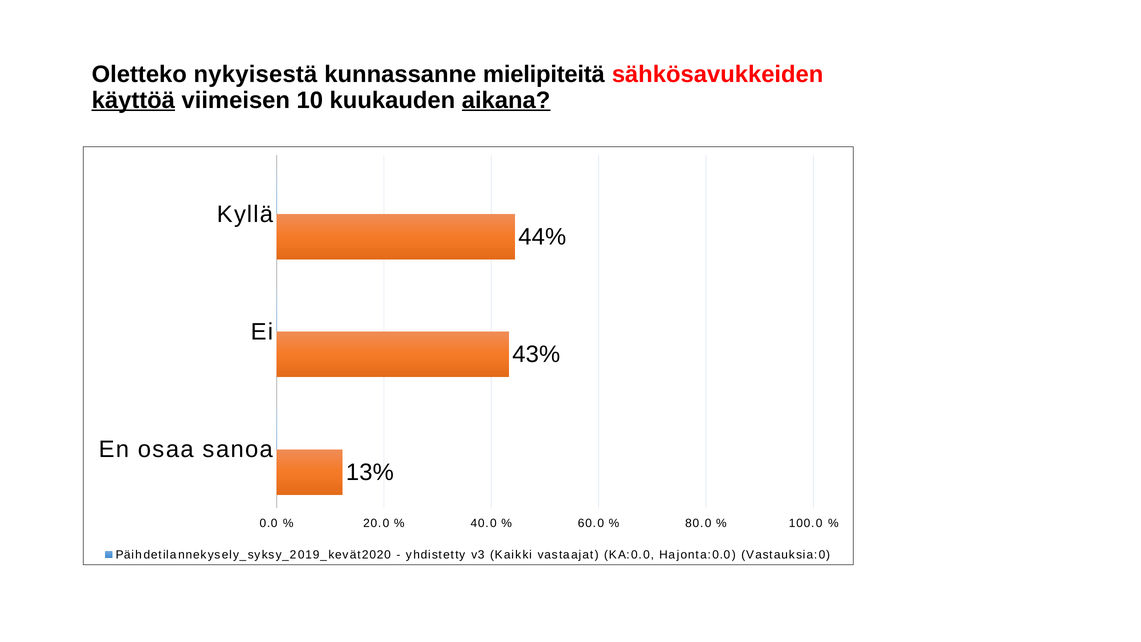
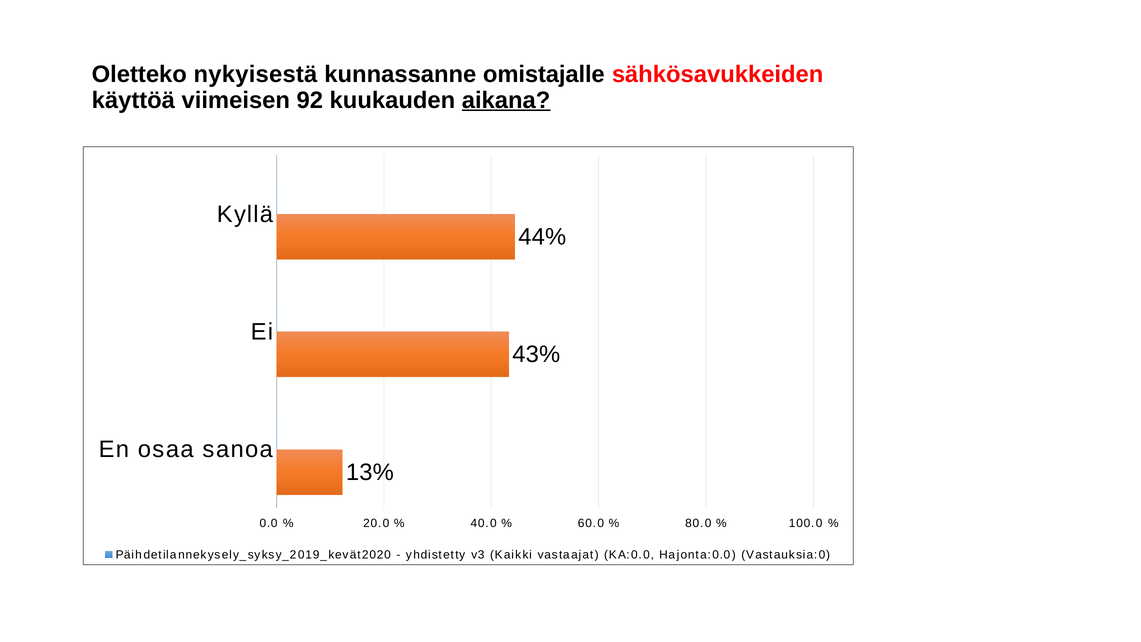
mielipiteitä: mielipiteitä -> omistajalle
käyttöä underline: present -> none
10: 10 -> 92
